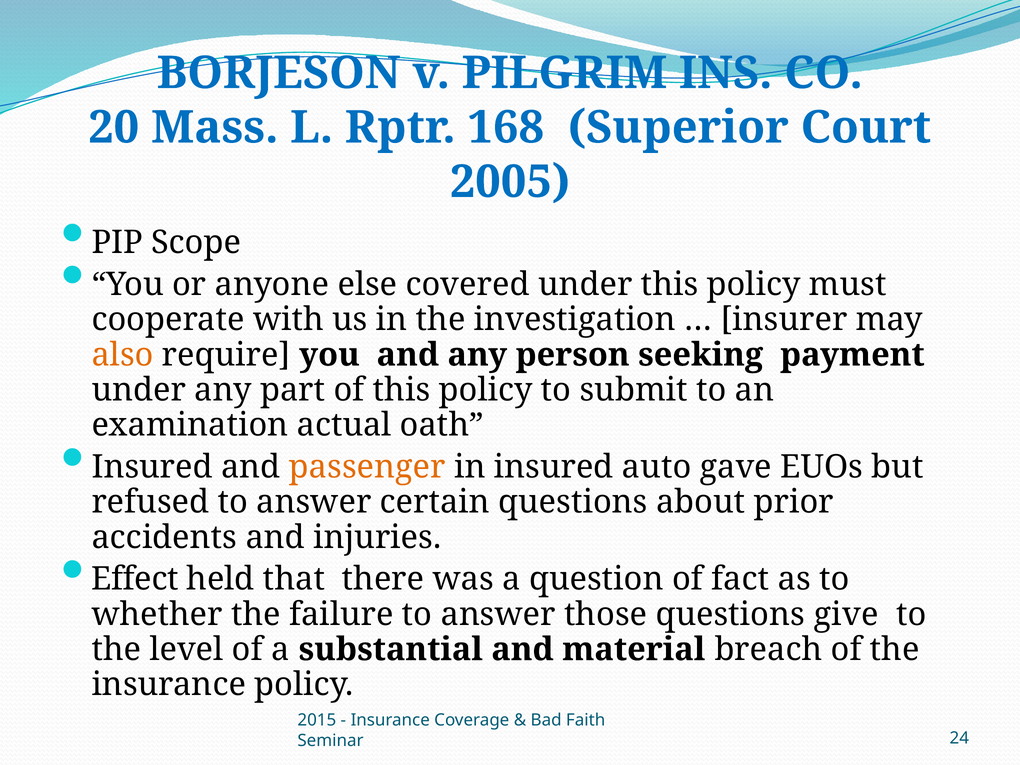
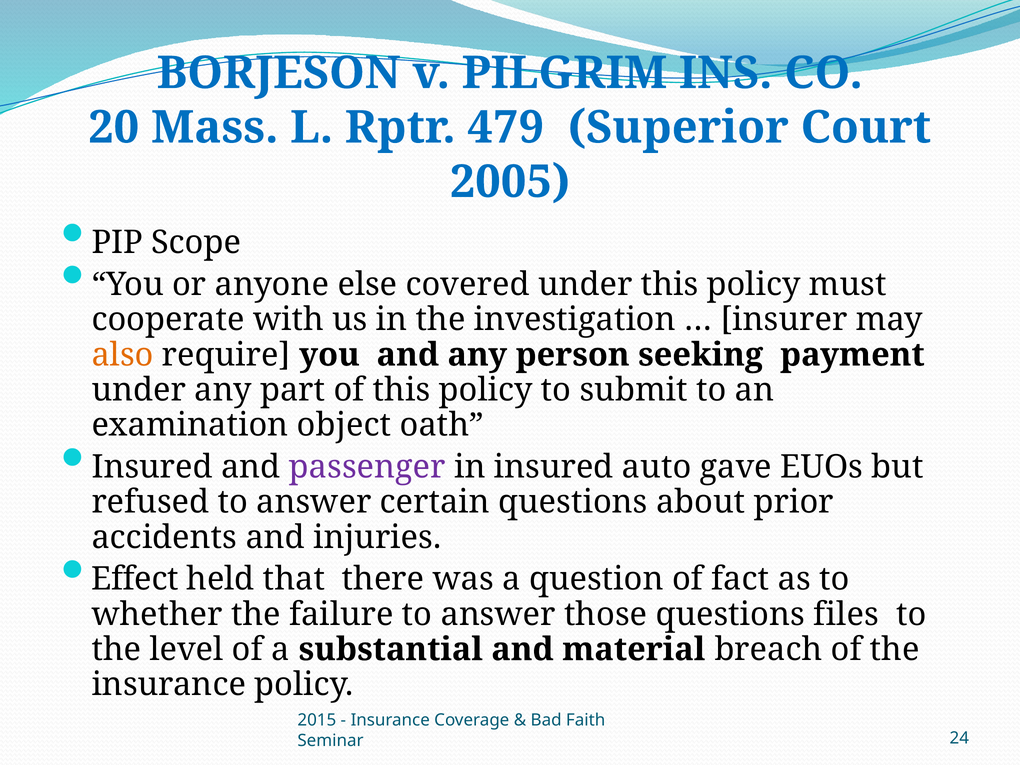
168: 168 -> 479
actual: actual -> object
passenger colour: orange -> purple
give: give -> files
